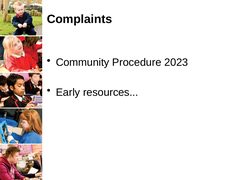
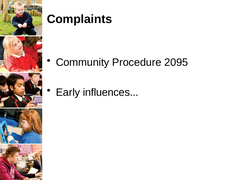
2023: 2023 -> 2095
resources: resources -> influences
